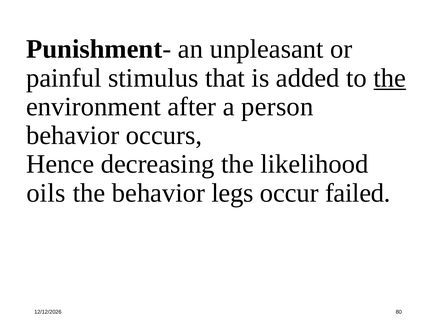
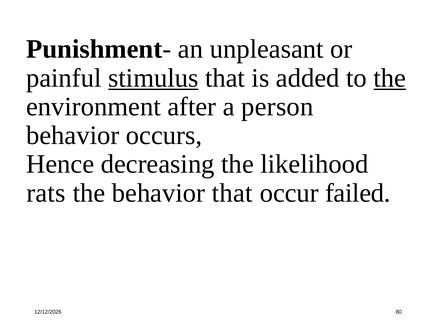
stimulus underline: none -> present
oils: oils -> rats
behavior legs: legs -> that
